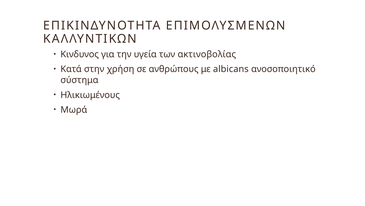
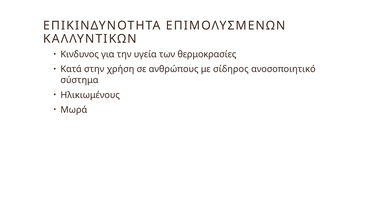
ακτινοβολίας: ακτινοβολίας -> θερμοκρασίες
albicans: albicans -> σίδηρος
